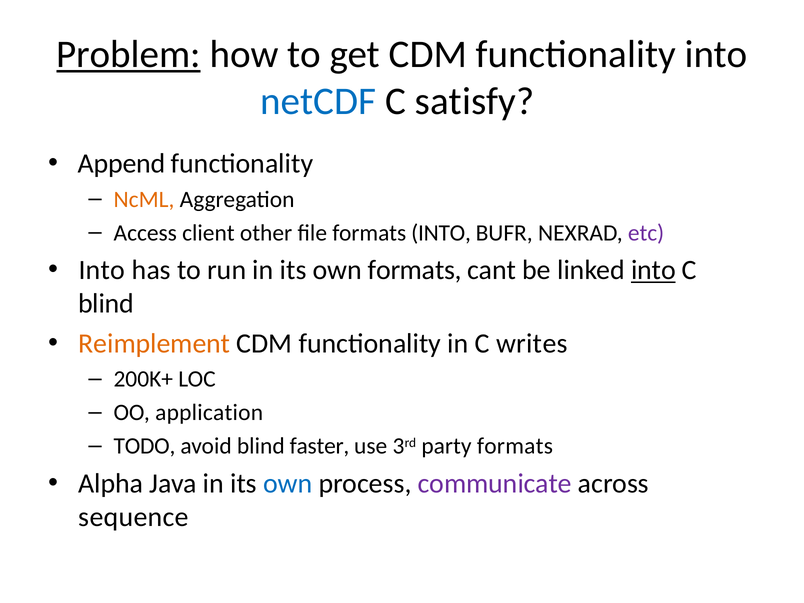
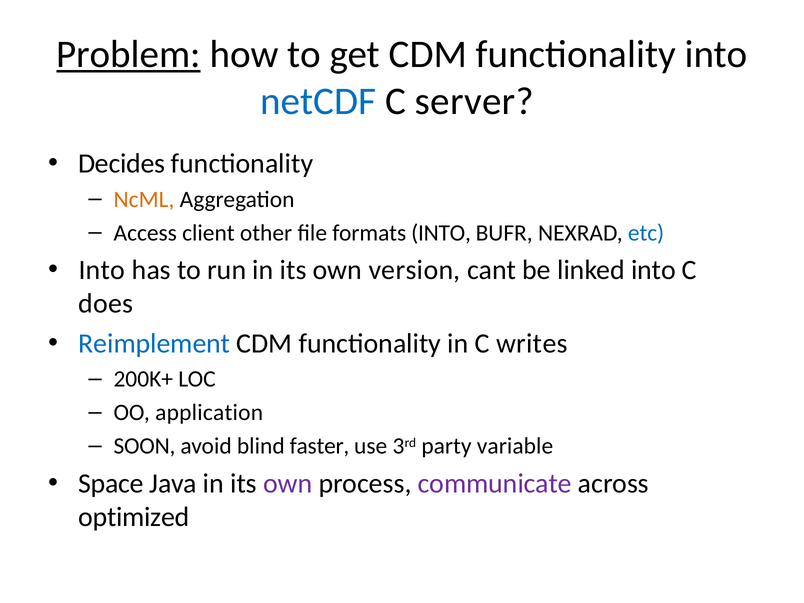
satisfy: satisfy -> server
Append: Append -> Decides
etc colour: purple -> blue
own formats: formats -> version
into at (653, 270) underline: present -> none
blind at (106, 304): blind -> does
Reimplement colour: orange -> blue
TODO: TODO -> SOON
party formats: formats -> variable
Alpha: Alpha -> Space
own at (288, 484) colour: blue -> purple
sequence: sequence -> optimized
